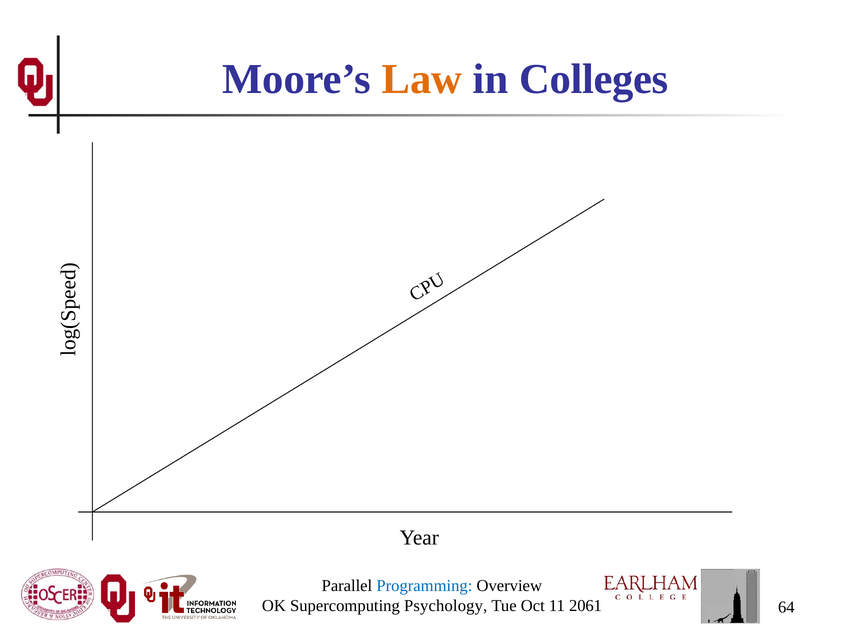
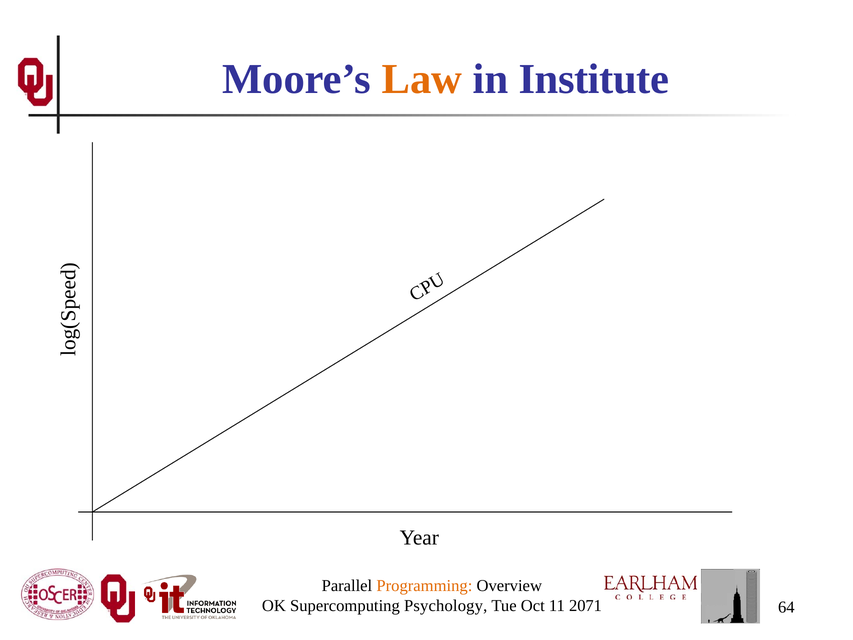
Colleges: Colleges -> Institute
Programming colour: blue -> orange
2061: 2061 -> 2071
